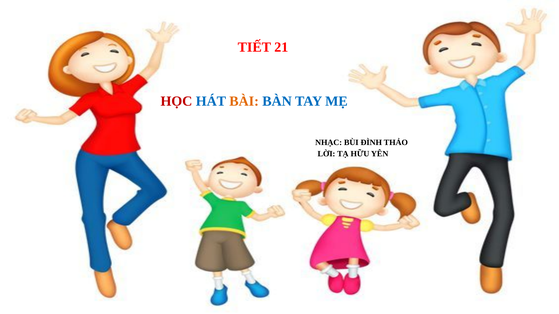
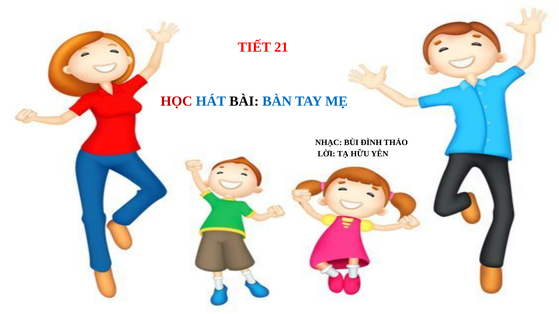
BÀI colour: orange -> black
